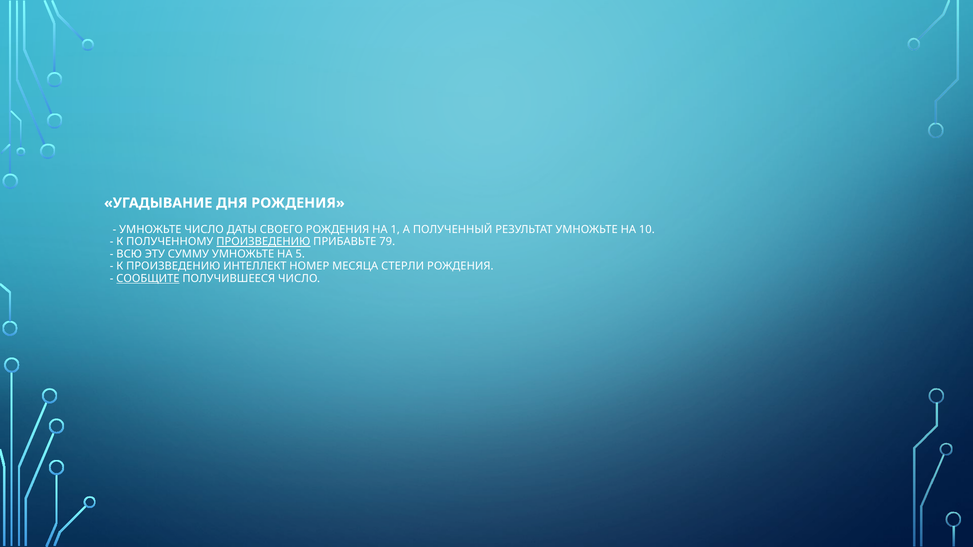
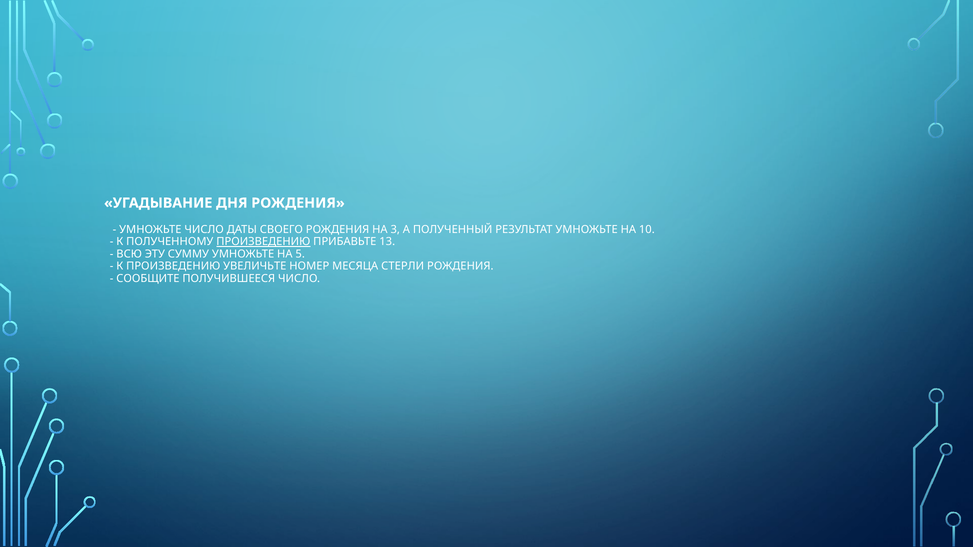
1: 1 -> 3
79: 79 -> 13
ИНТЕЛЛЕКТ: ИНТЕЛЛЕКТ -> УВЕЛИЧЬТЕ
СООБЩИТЕ underline: present -> none
